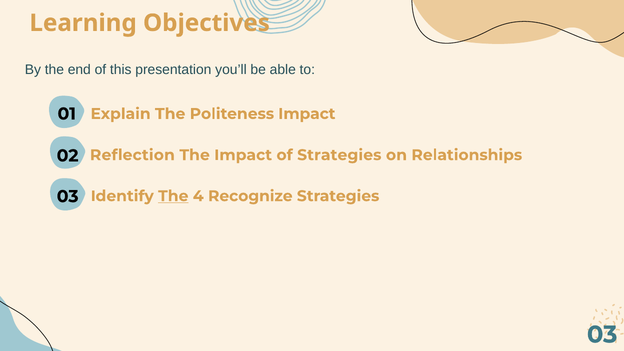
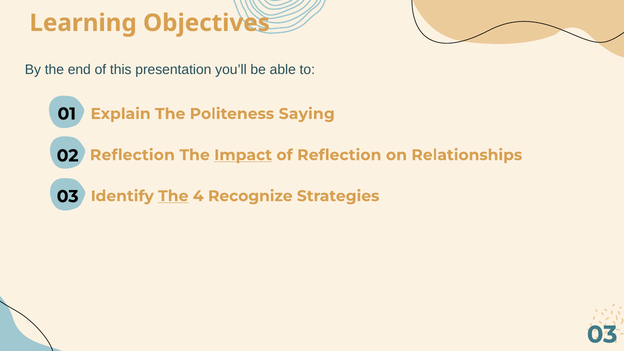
Politeness Impact: Impact -> Saying
Impact at (243, 155) underline: none -> present
of Strategies: Strategies -> Reflection
